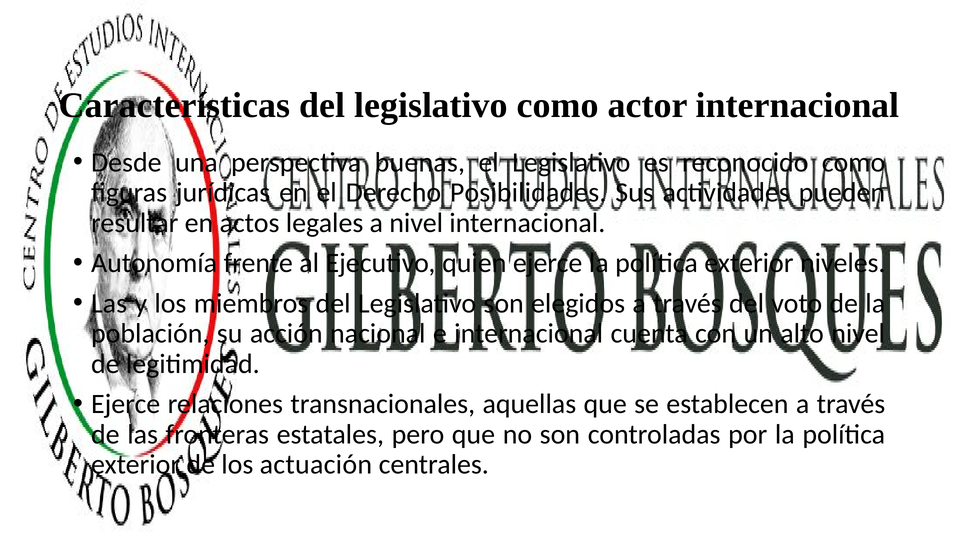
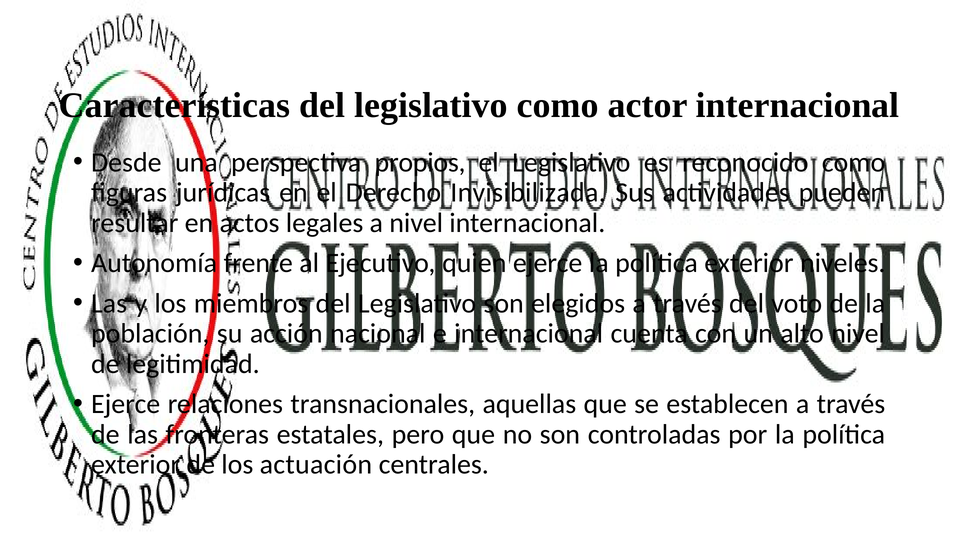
buenas: buenas -> propios
Posibilidades: Posibilidades -> Invisibilizada
